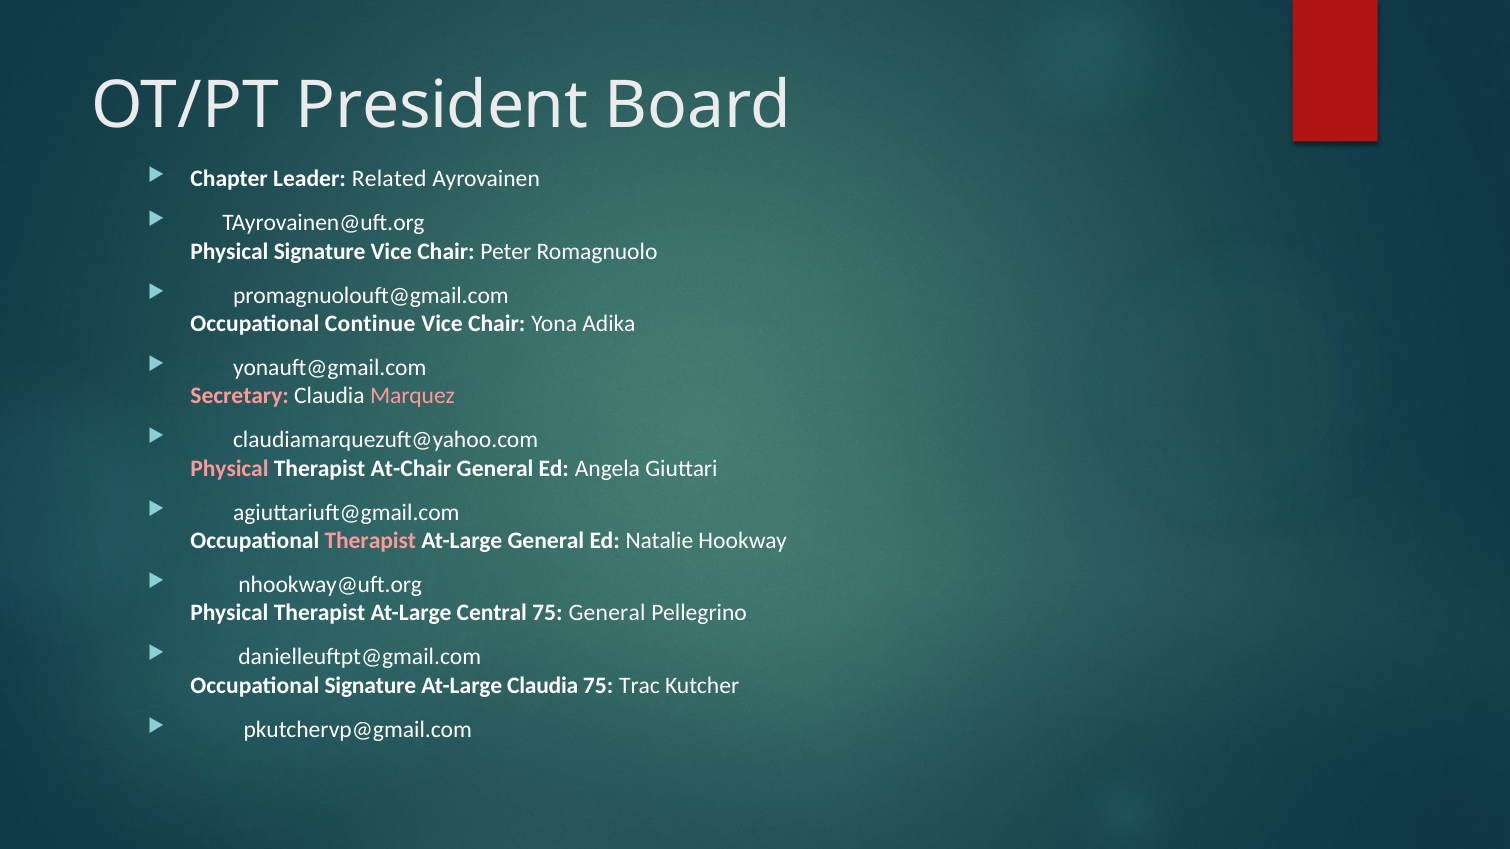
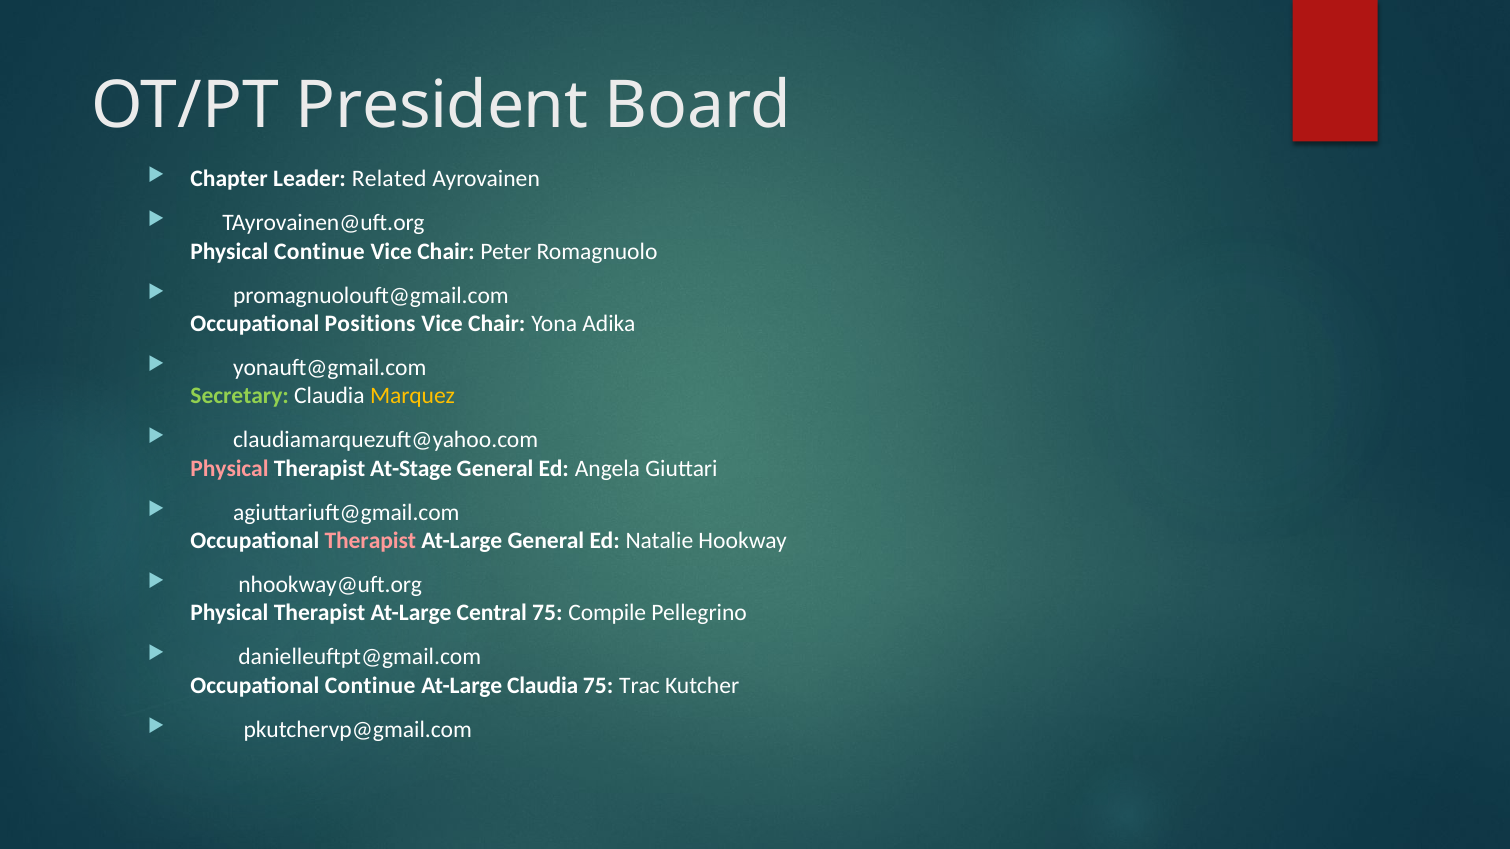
Physical Signature: Signature -> Continue
Continue: Continue -> Positions
Secretary colour: pink -> light green
Marquez colour: pink -> yellow
At-Chair: At-Chair -> At-Stage
75 General: General -> Compile
Occupational Signature: Signature -> Continue
